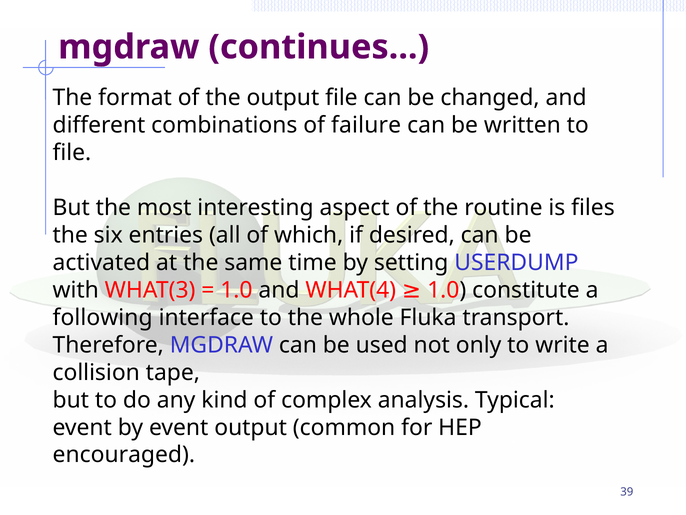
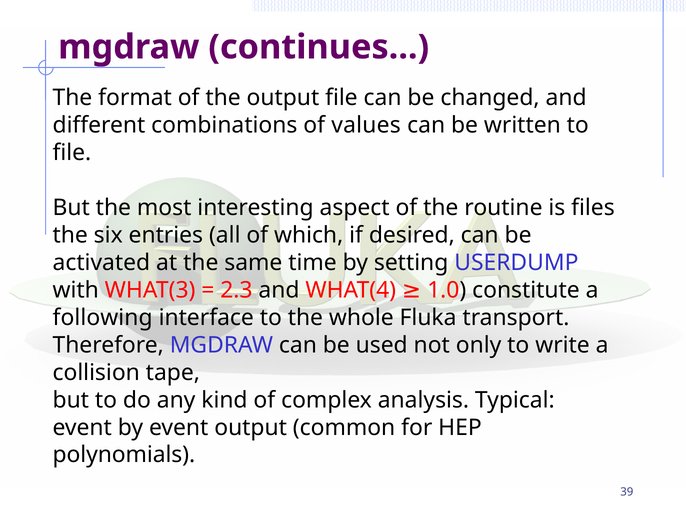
failure: failure -> values
1.0 at (236, 290): 1.0 -> 2.3
encouraged: encouraged -> polynomials
